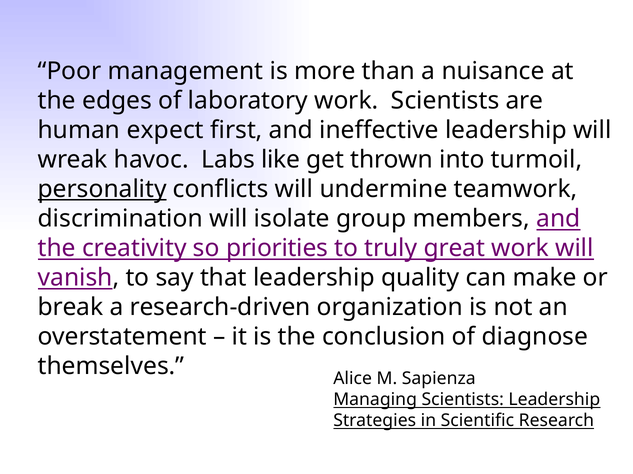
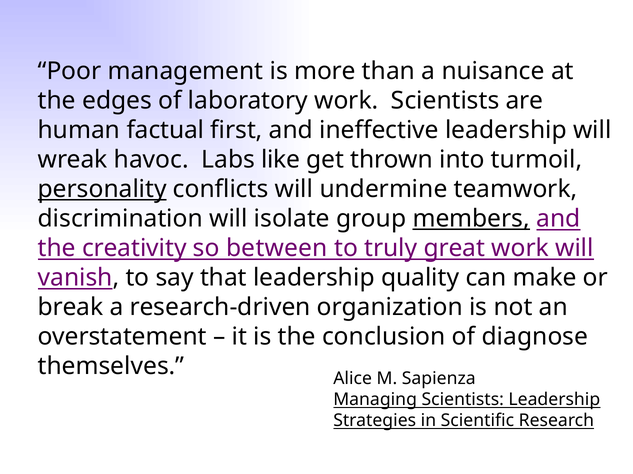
expect: expect -> factual
members underline: none -> present
priorities: priorities -> between
